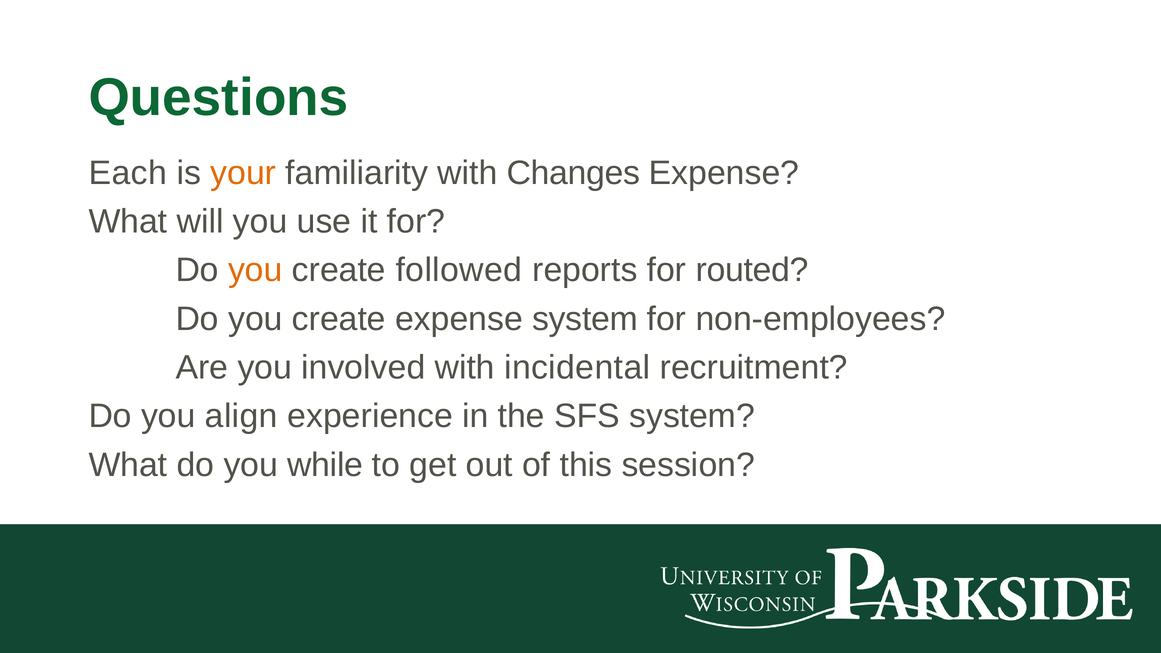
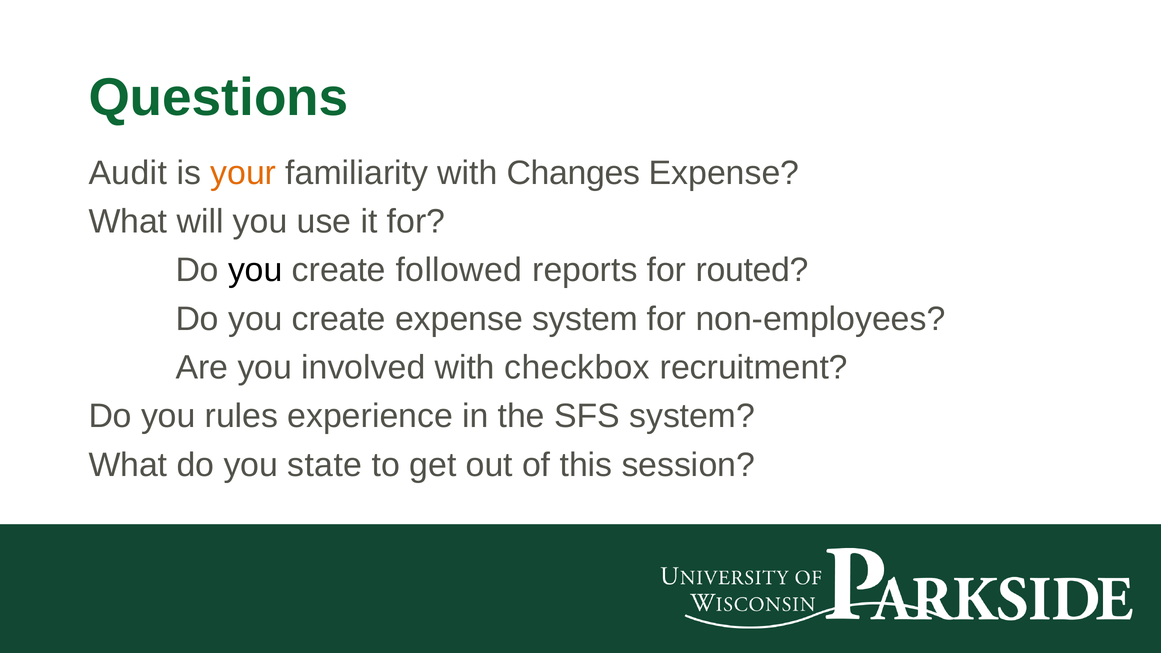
Each: Each -> Audit
you at (255, 270) colour: orange -> black
incidental: incidental -> checkbox
align: align -> rules
while: while -> state
